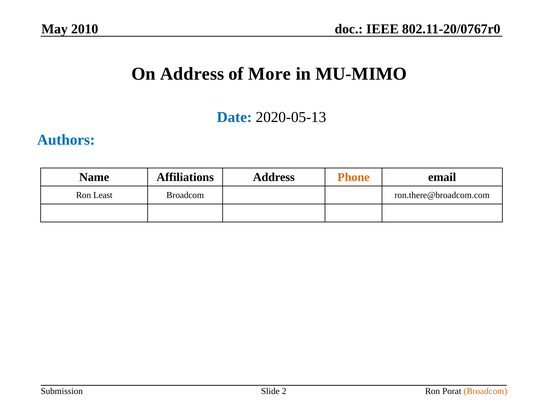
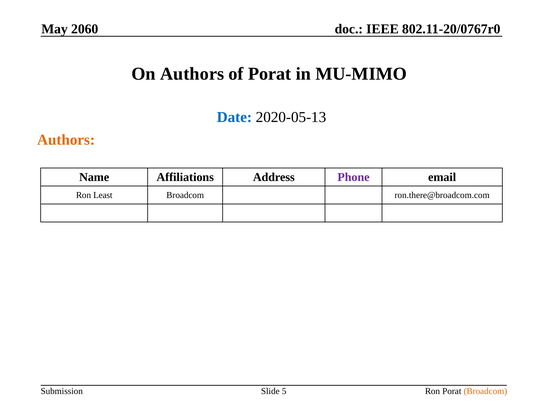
2010: 2010 -> 2060
On Address: Address -> Authors
of More: More -> Porat
Authors at (66, 140) colour: blue -> orange
Phone colour: orange -> purple
2: 2 -> 5
